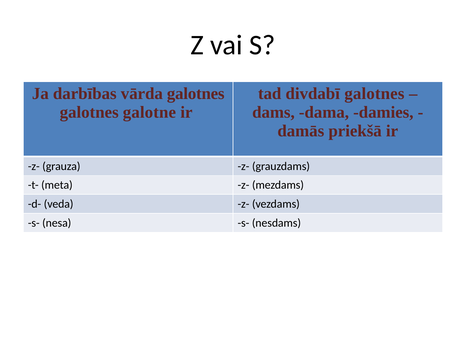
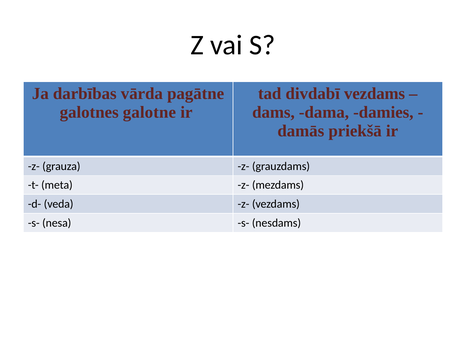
vārda galotnes: galotnes -> pagātne
divdabī galotnes: galotnes -> vezdams
